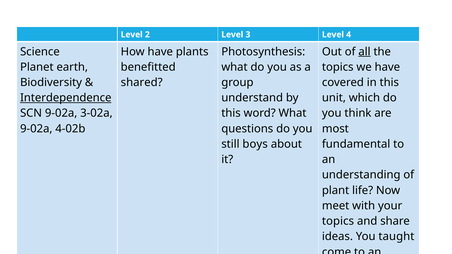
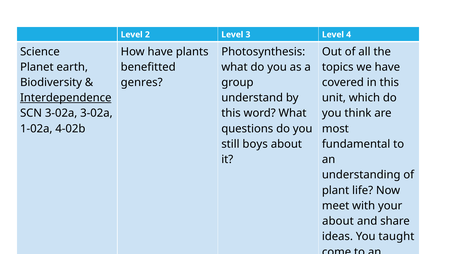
all underline: present -> none
shared: shared -> genres
SCN 9-02a: 9-02a -> 3-02a
9-02a at (36, 129): 9-02a -> 1-02a
topics at (338, 221): topics -> about
